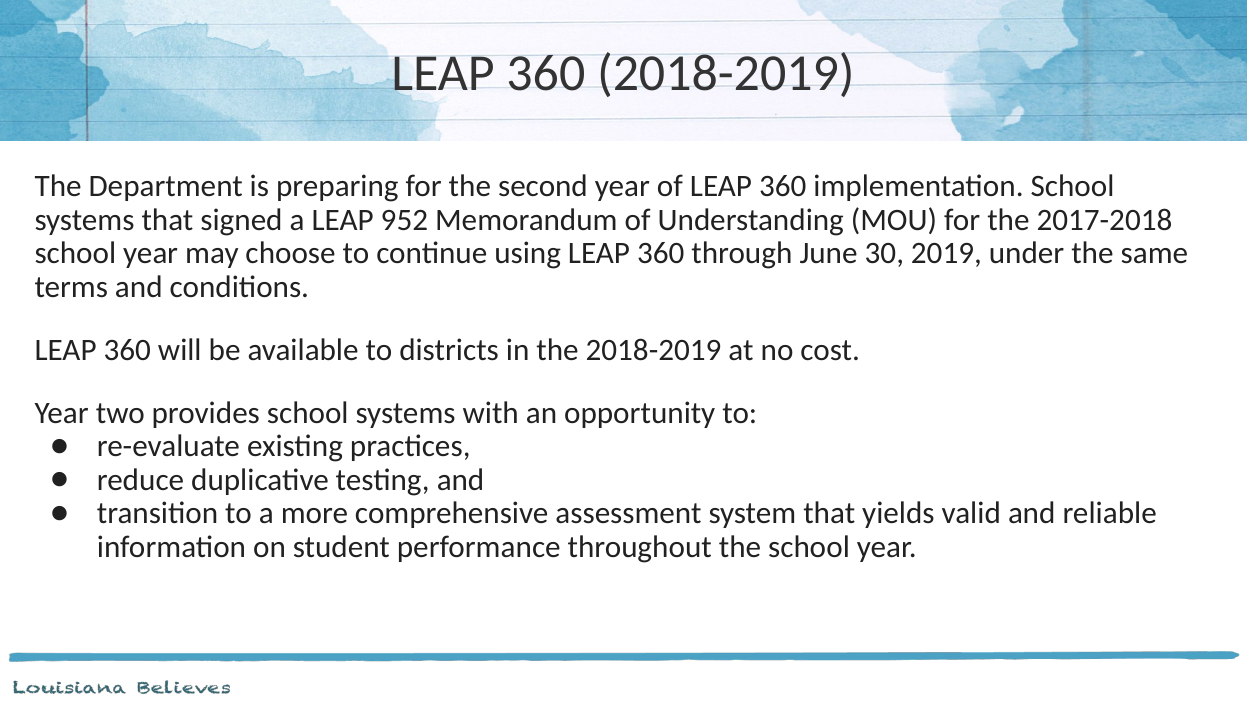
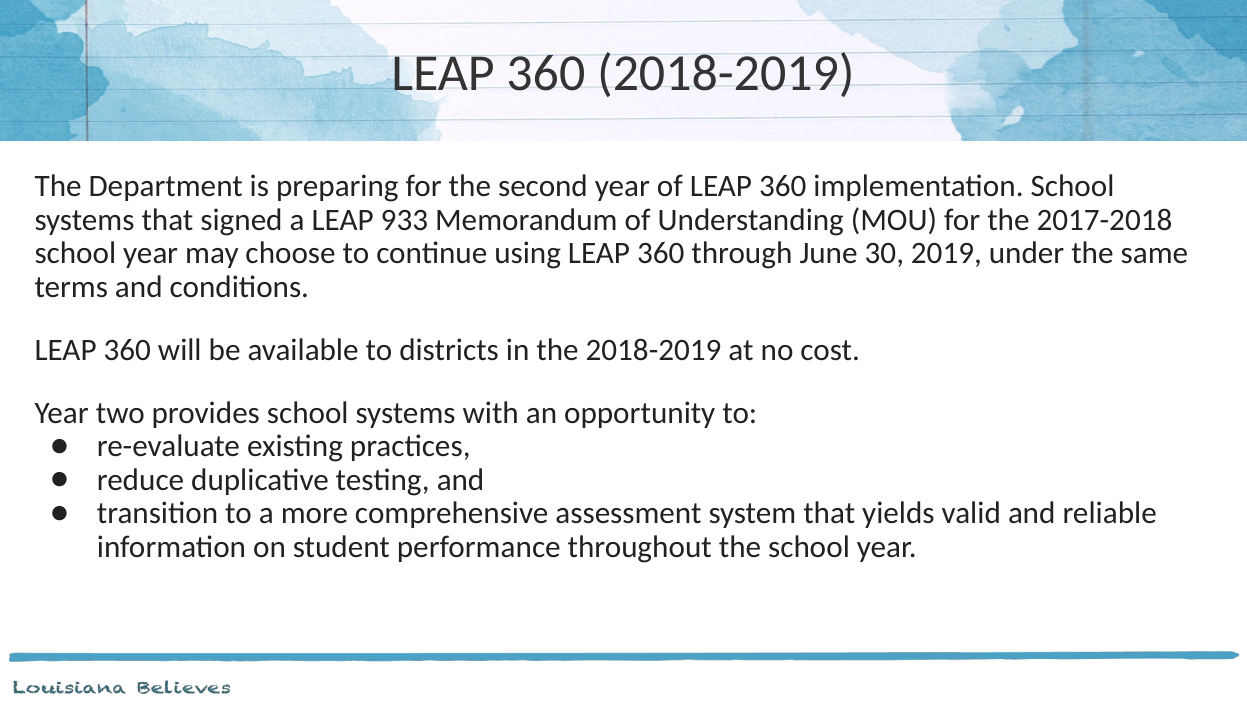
952: 952 -> 933
